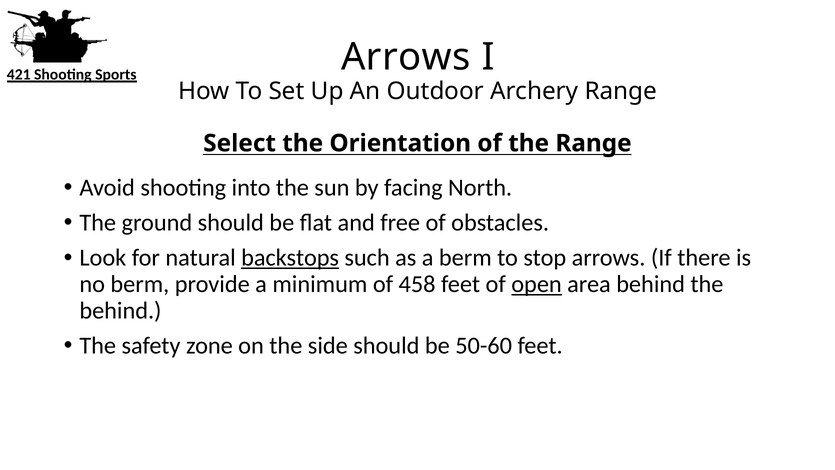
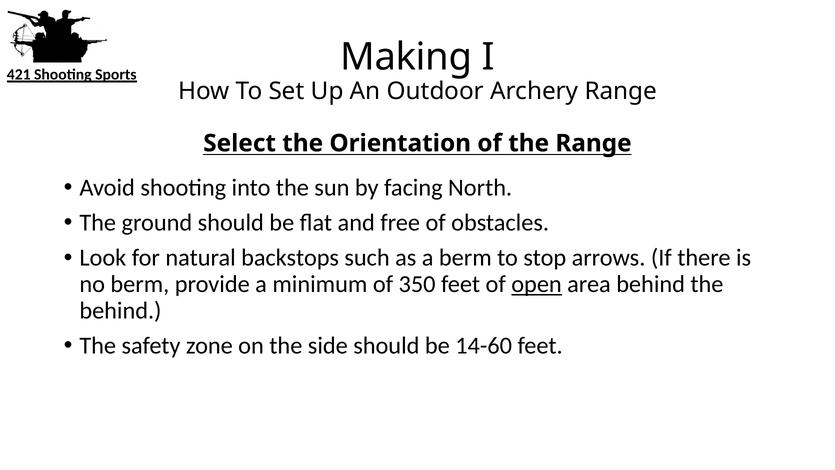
Arrows at (406, 57): Arrows -> Making
backstops underline: present -> none
458: 458 -> 350
50-60: 50-60 -> 14-60
